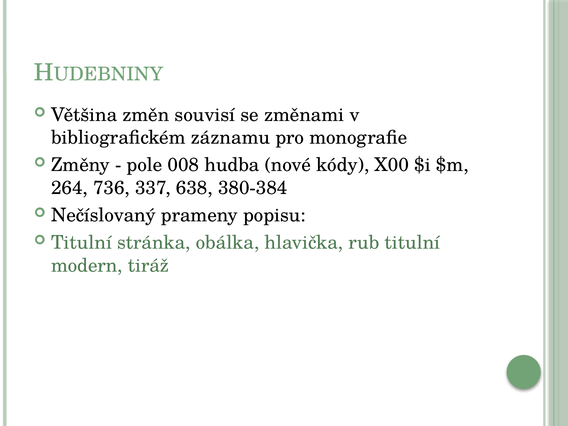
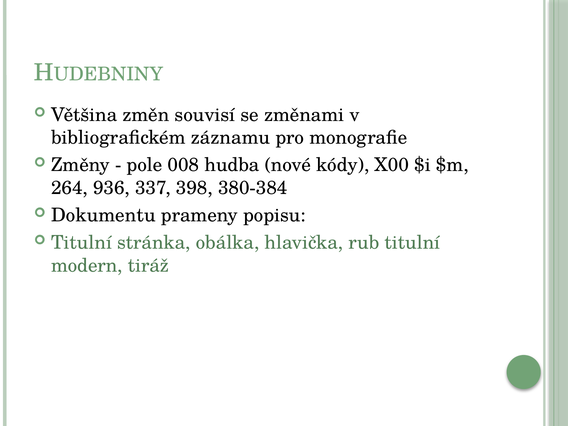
736: 736 -> 936
638: 638 -> 398
Nečíslovaný: Nečíslovaný -> Dokumentu
